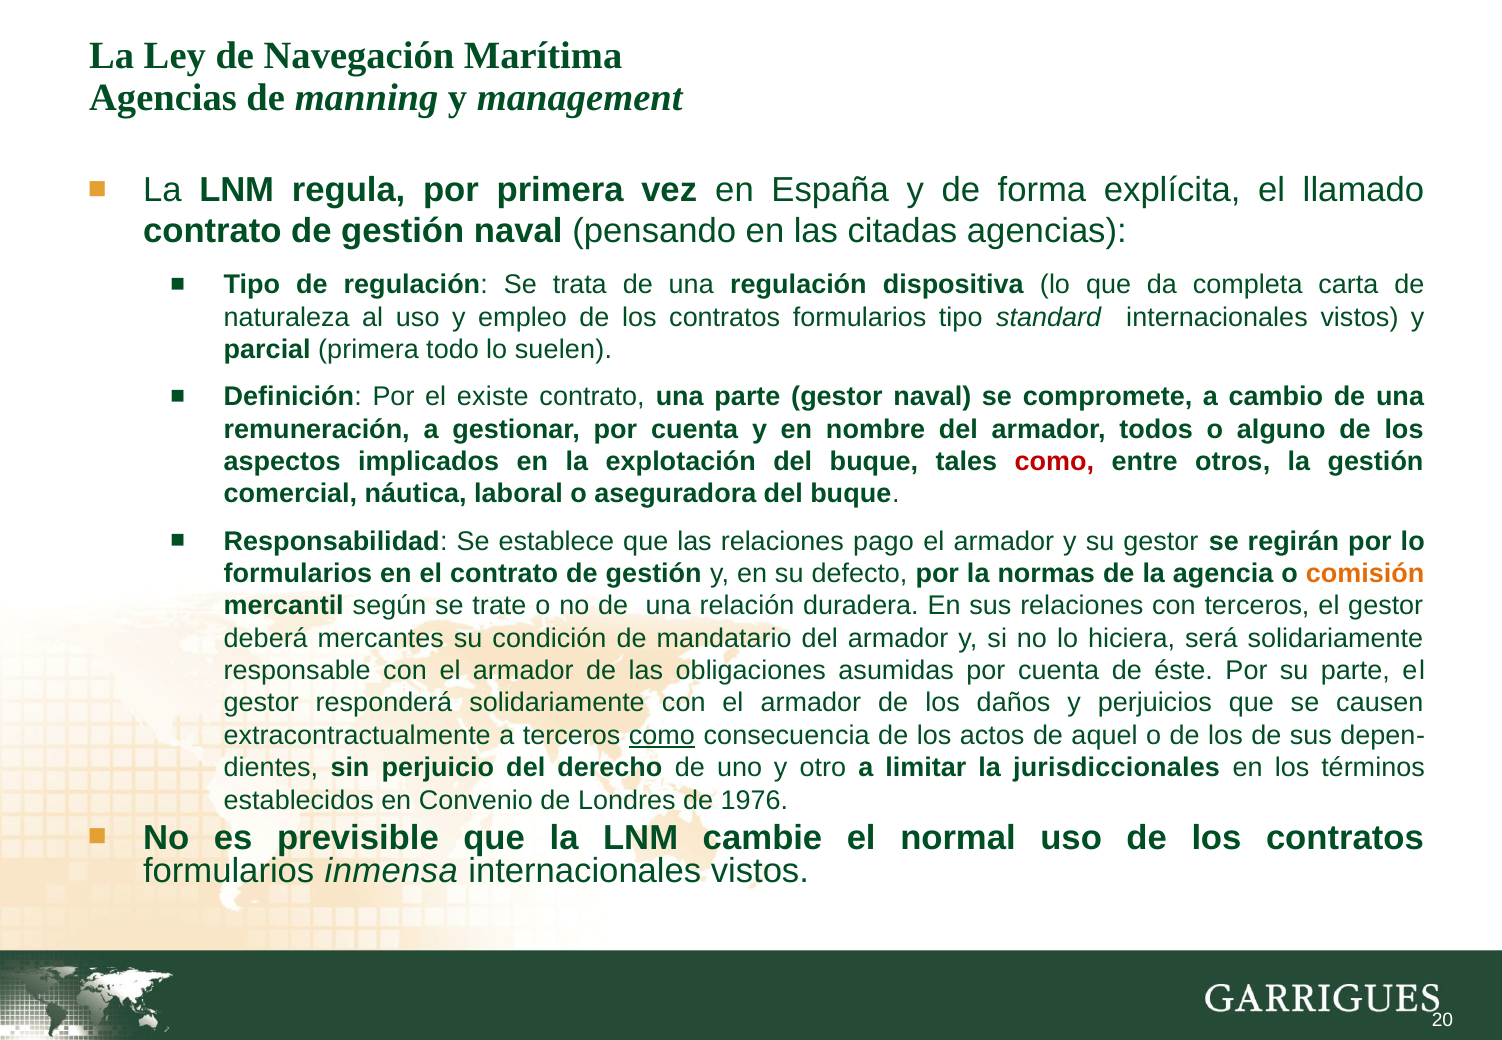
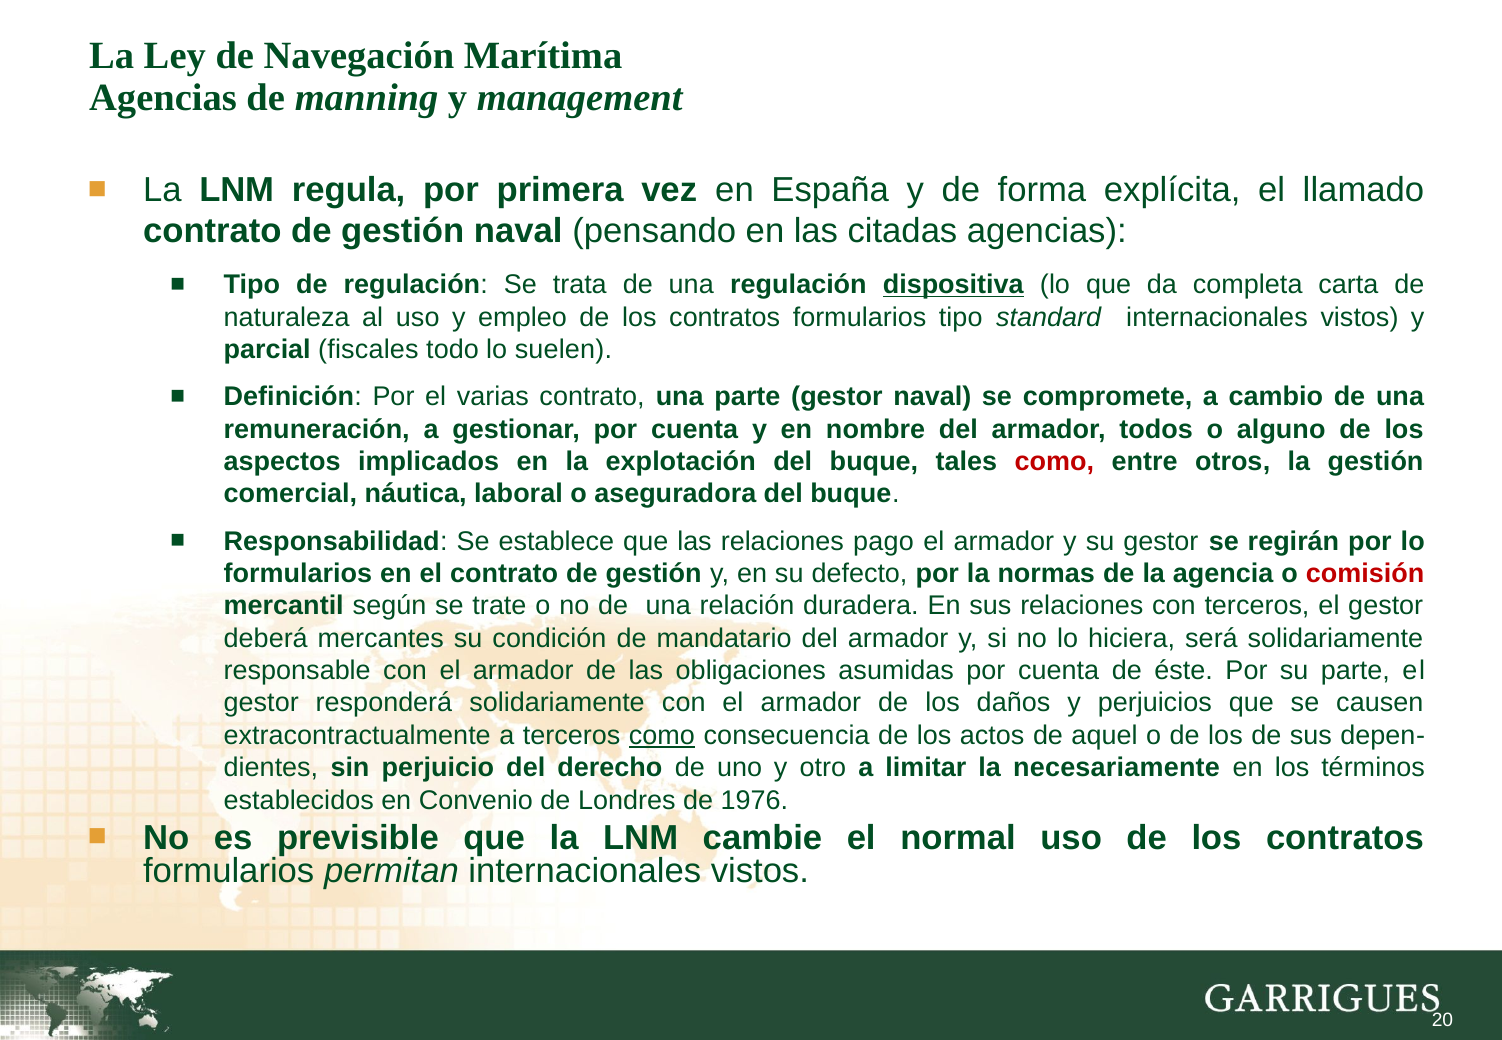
dispositiva underline: none -> present
parcial primera: primera -> fiscales
existe: existe -> varias
comisión colour: orange -> red
jurisdiccionales: jurisdiccionales -> necesariamente
inmensa: inmensa -> permitan
